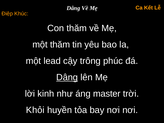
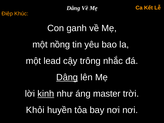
Con thăm: thăm -> ganh
một thăm: thăm -> nồng
phúc: phúc -> nhắc
kinh underline: none -> present
